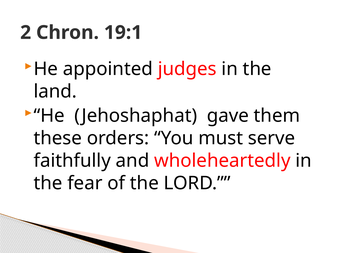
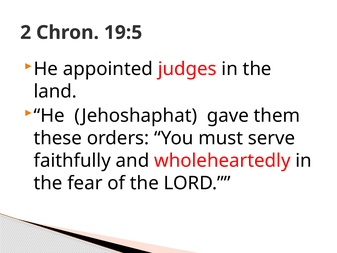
19:1: 19:1 -> 19:5
